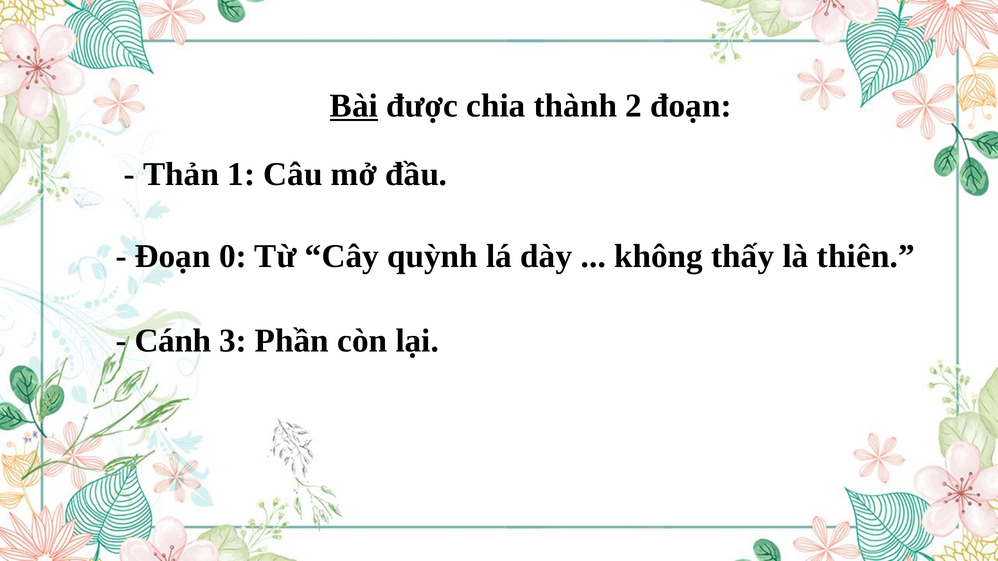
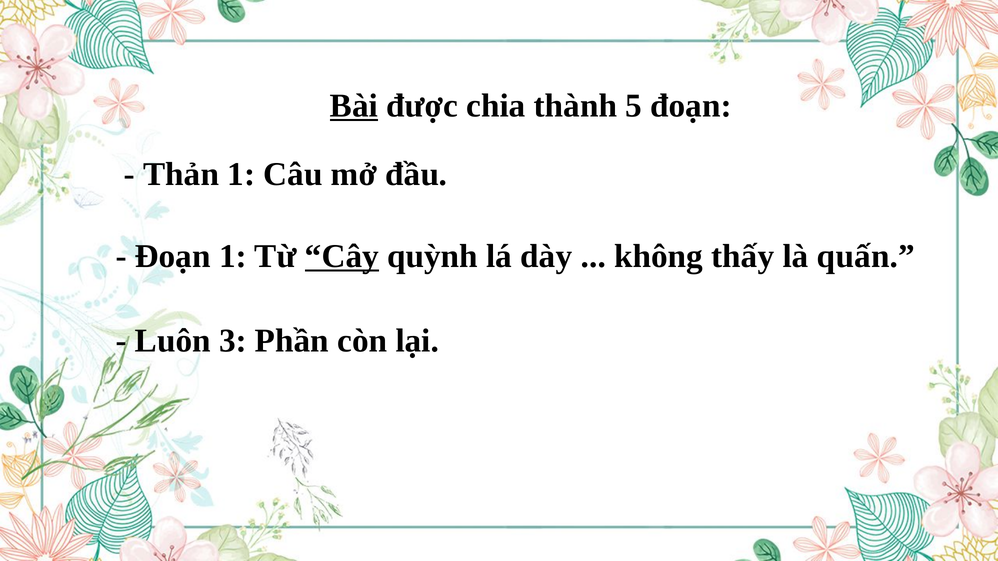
2: 2 -> 5
Đoạn 0: 0 -> 1
Cây underline: none -> present
thiên: thiên -> quấn
Cánh: Cánh -> Luôn
